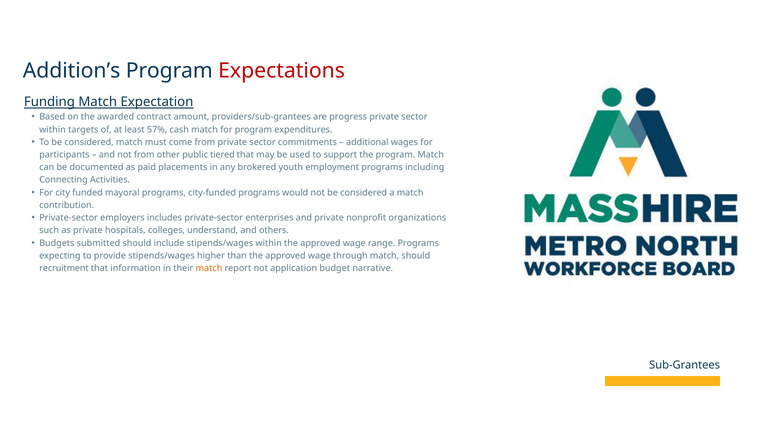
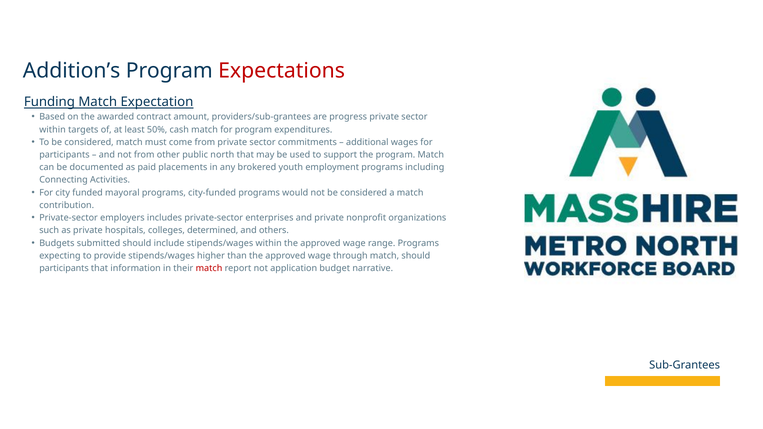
57%: 57% -> 50%
tiered: tiered -> north
understand: understand -> determined
recruitment at (64, 268): recruitment -> participants
match at (209, 268) colour: orange -> red
